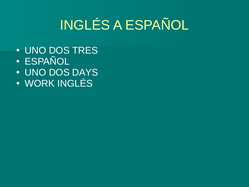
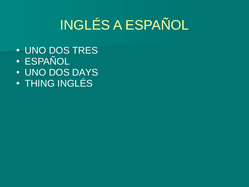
WORK: WORK -> THING
